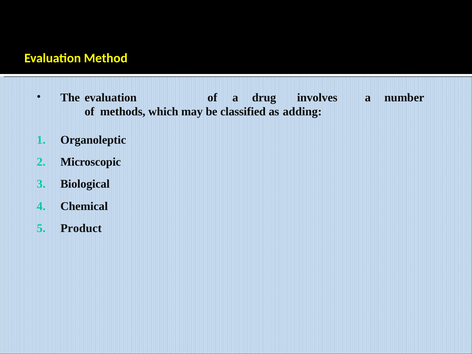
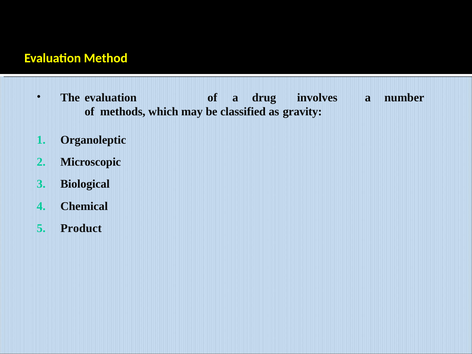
adding: adding -> gravity
